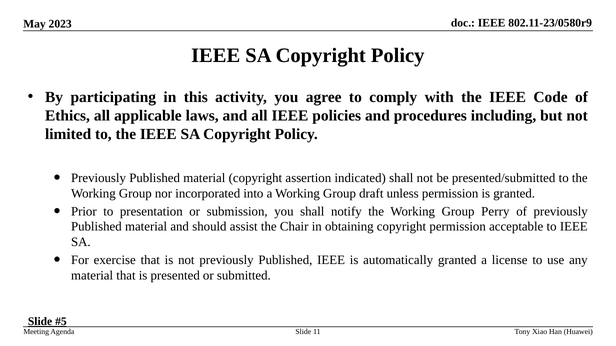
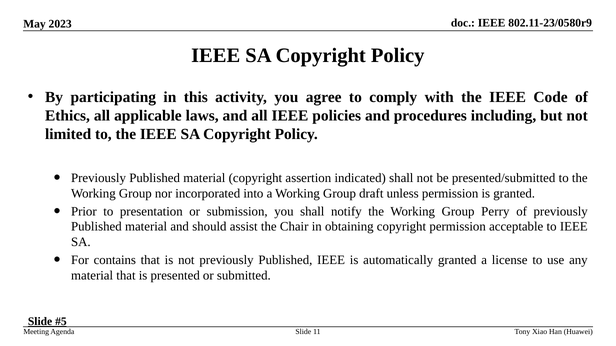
exercise: exercise -> contains
